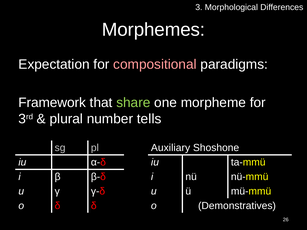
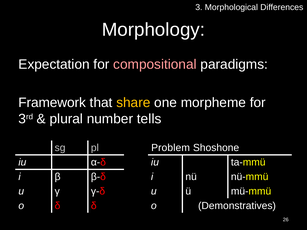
Morphemes: Morphemes -> Morphology
share colour: light green -> yellow
Auxiliary: Auxiliary -> Problem
